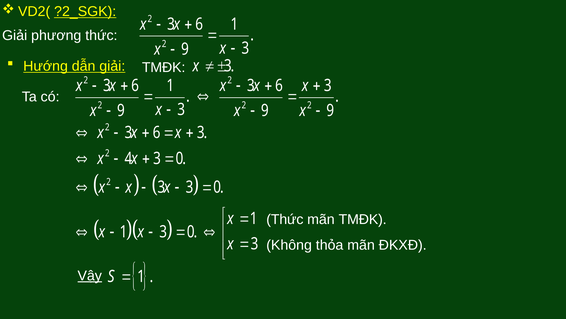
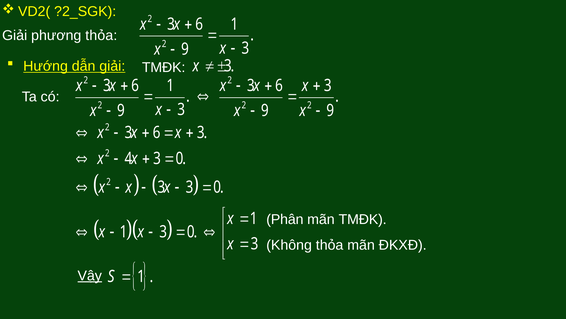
?2_SGK underline: present -> none
phương thức: thức -> thỏa
Thức at (285, 219): Thức -> Phân
